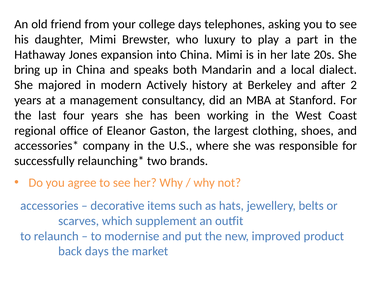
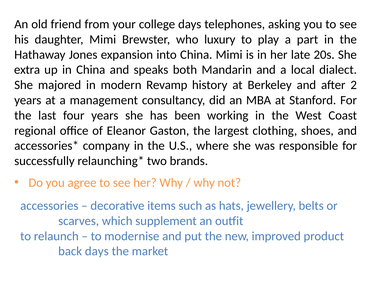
bring: bring -> extra
Actively: Actively -> Revamp
